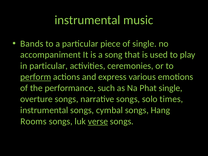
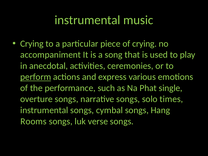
Bands at (32, 44): Bands -> Crying
of single: single -> crying
in particular: particular -> anecdotal
verse underline: present -> none
